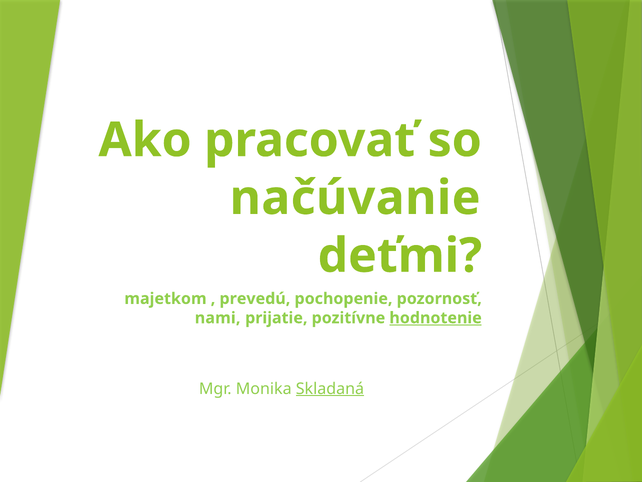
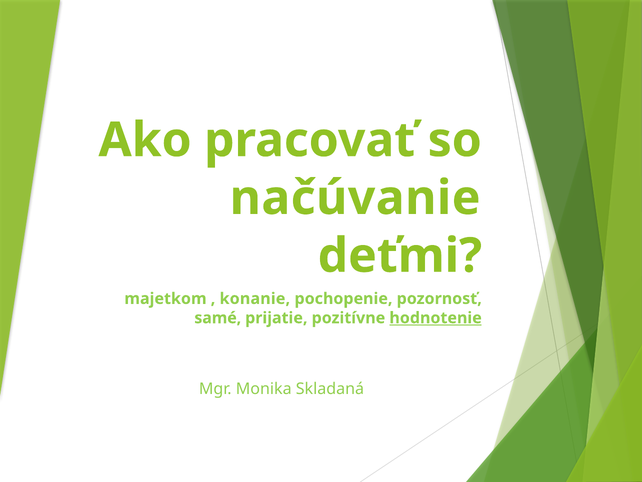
prevedú: prevedú -> konanie
nami: nami -> samé
Skladaná underline: present -> none
